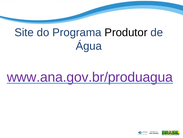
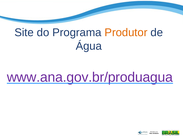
Produtor colour: black -> orange
